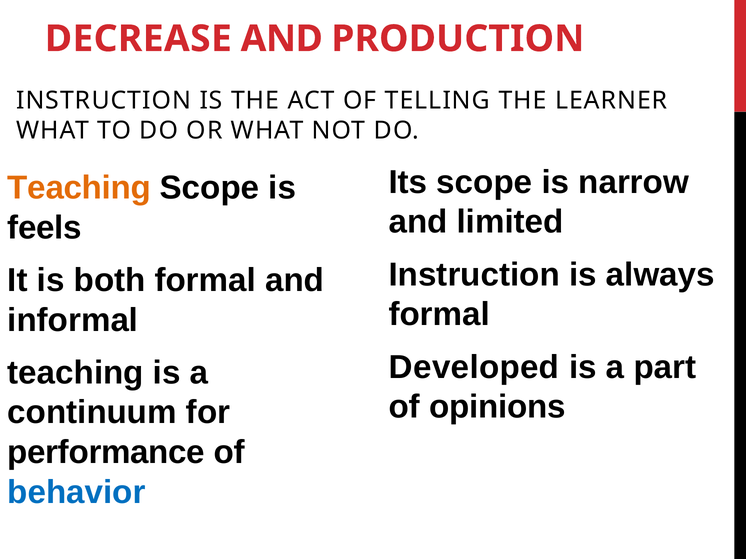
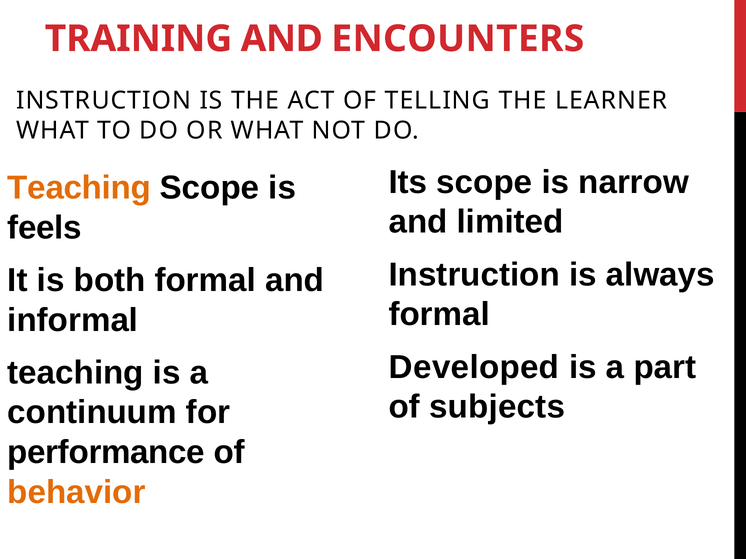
DECREASE: DECREASE -> TRAINING
PRODUCTION: PRODUCTION -> ENCOUNTERS
opinions: opinions -> subjects
behavior colour: blue -> orange
